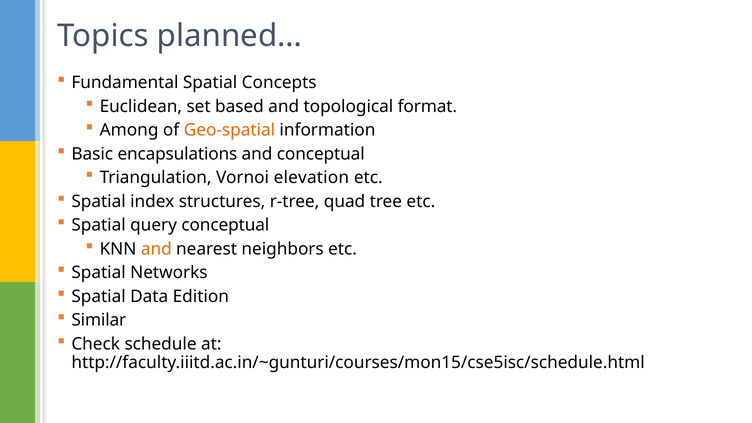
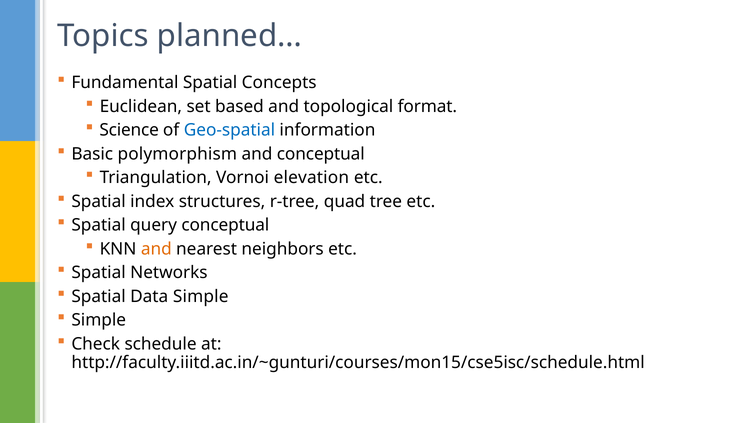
Among: Among -> Science
Geo-spatial colour: orange -> blue
encapsulations: encapsulations -> polymorphism
Data Edition: Edition -> Simple
Similar at (99, 320): Similar -> Simple
